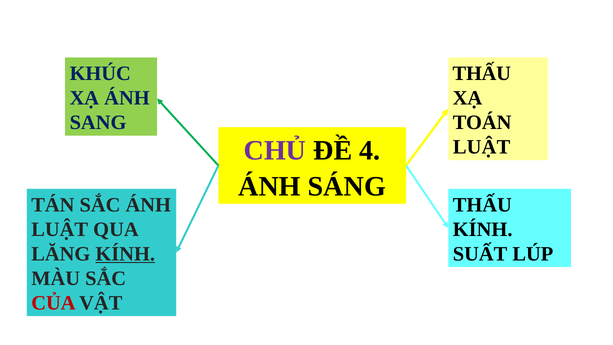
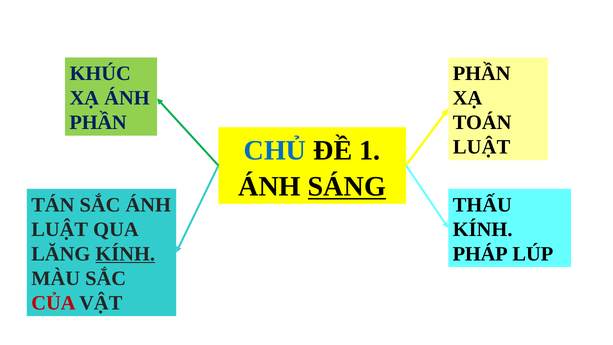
THẤU at (482, 73): THẤU -> PHẦN
SANG at (98, 122): SANG -> PHẦN
CHỦ colour: purple -> blue
4: 4 -> 1
SÁNG underline: none -> present
SUẤT: SUẤT -> PHÁP
